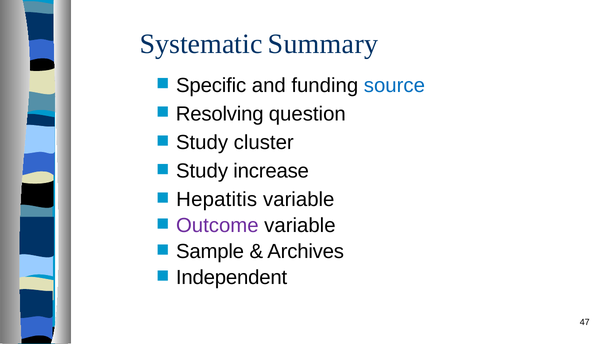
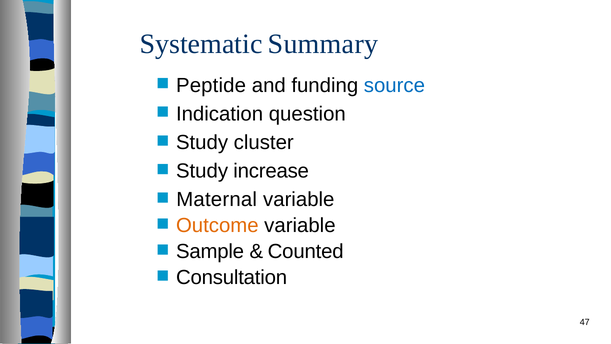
Specific: Specific -> Peptide
Resolving: Resolving -> Indication
Hepatitis: Hepatitis -> Maternal
Outcome colour: purple -> orange
Archives: Archives -> Counted
Independent: Independent -> Consultation
